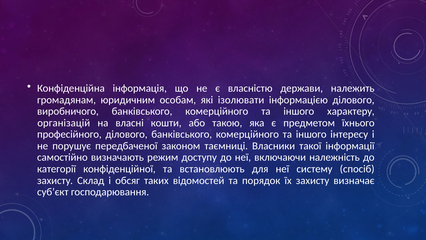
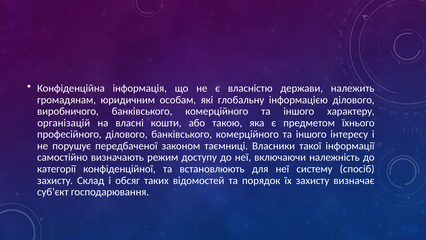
ізолювати: ізолювати -> глобальну
